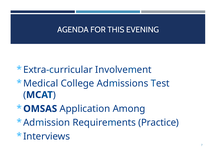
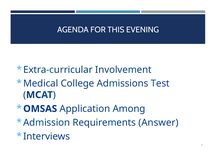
Practice: Practice -> Answer
